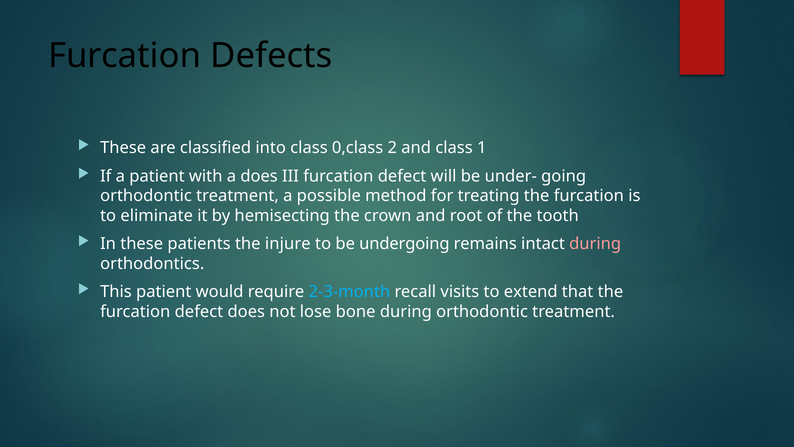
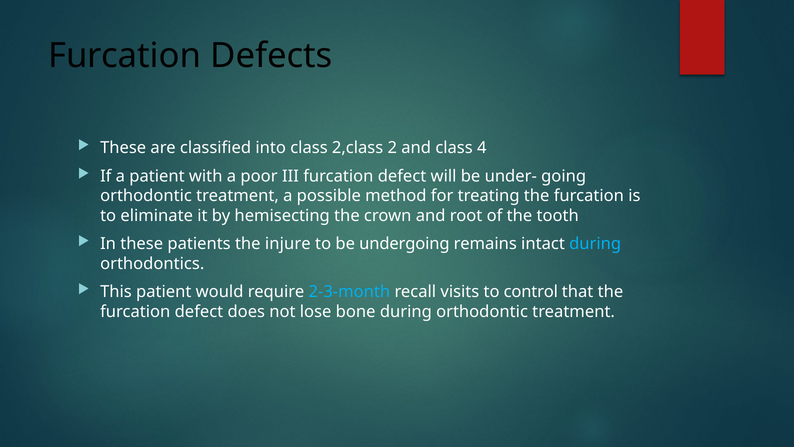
0,class: 0,class -> 2,class
1: 1 -> 4
a does: does -> poor
during at (595, 244) colour: pink -> light blue
extend: extend -> control
